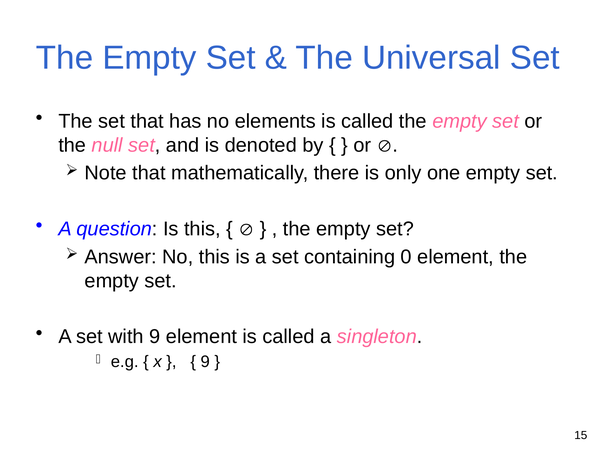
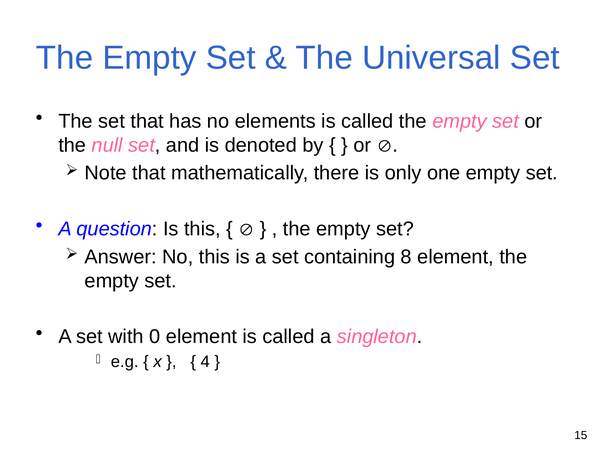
0: 0 -> 8
with 9: 9 -> 0
9 at (205, 362): 9 -> 4
